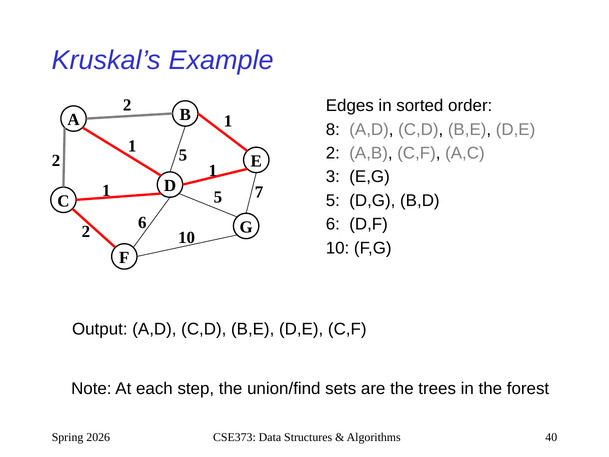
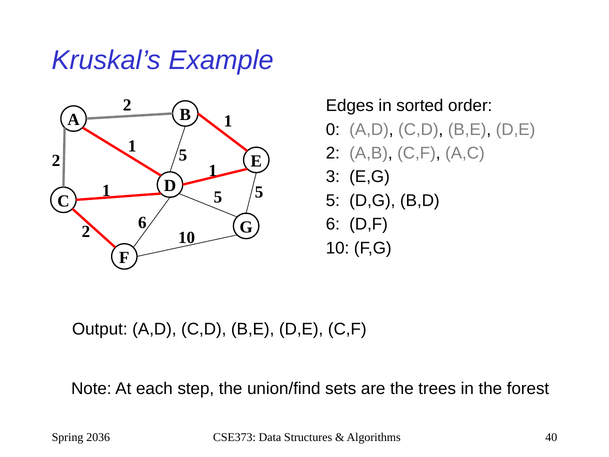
8: 8 -> 0
5 7: 7 -> 5
2026: 2026 -> 2036
